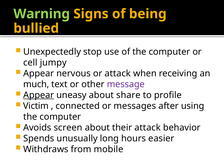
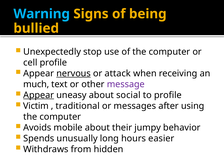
Warning colour: light green -> light blue
cell jumpy: jumpy -> profile
nervous underline: none -> present
share: share -> social
connected: connected -> traditional
screen: screen -> mobile
their attack: attack -> jumpy
mobile: mobile -> hidden
